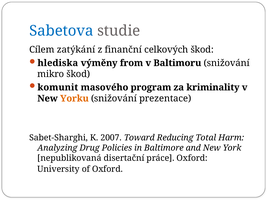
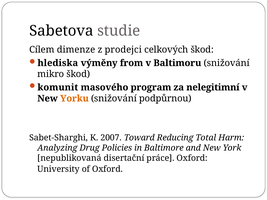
Sabetova colour: blue -> black
zatýkání: zatýkání -> dimenze
finanční: finanční -> prodejci
kriminality: kriminality -> nelegitimní
prezentace: prezentace -> podpůrnou
